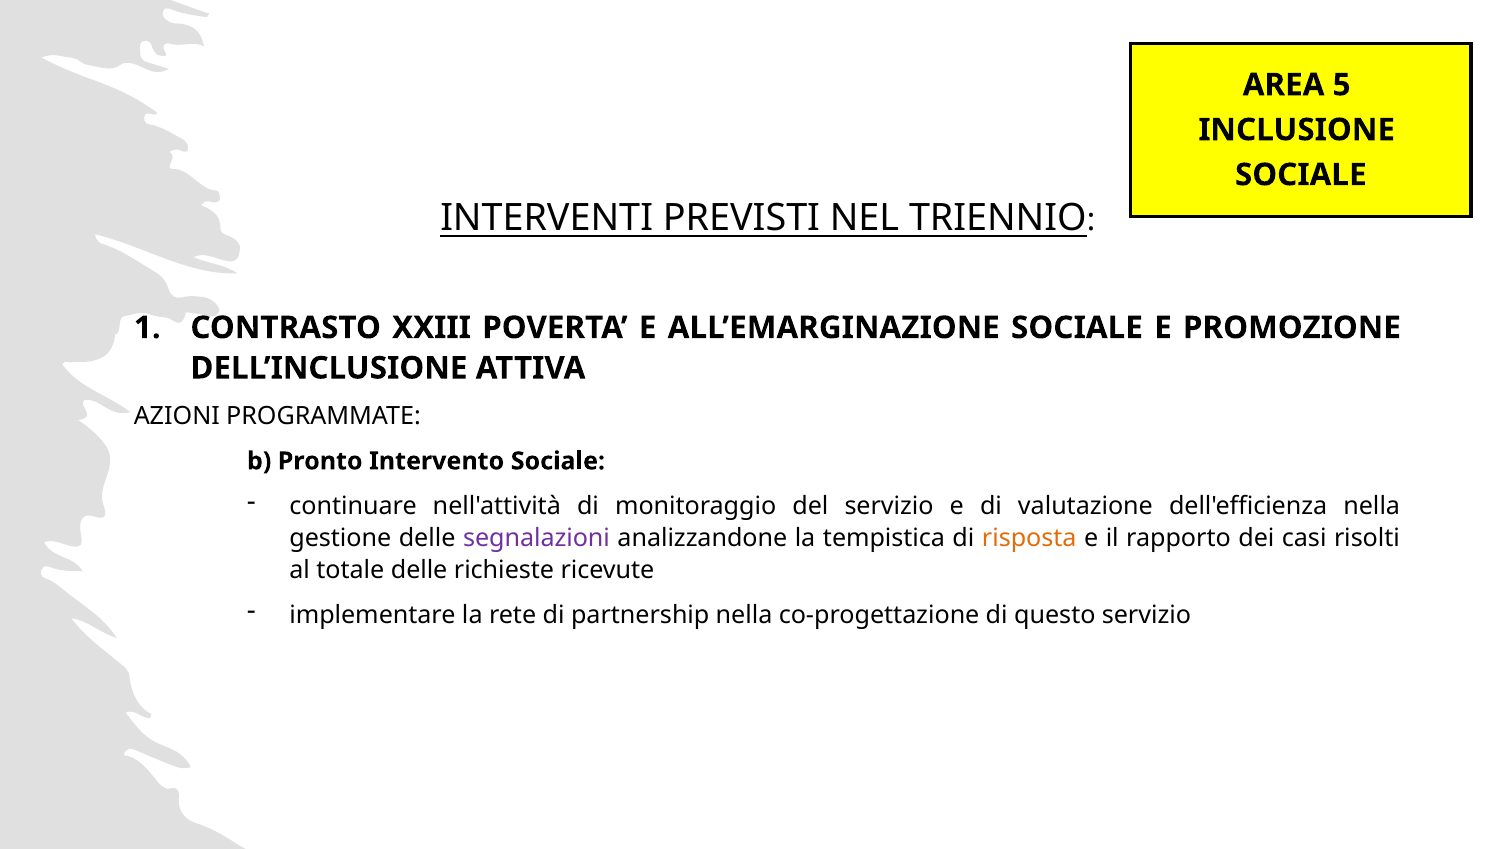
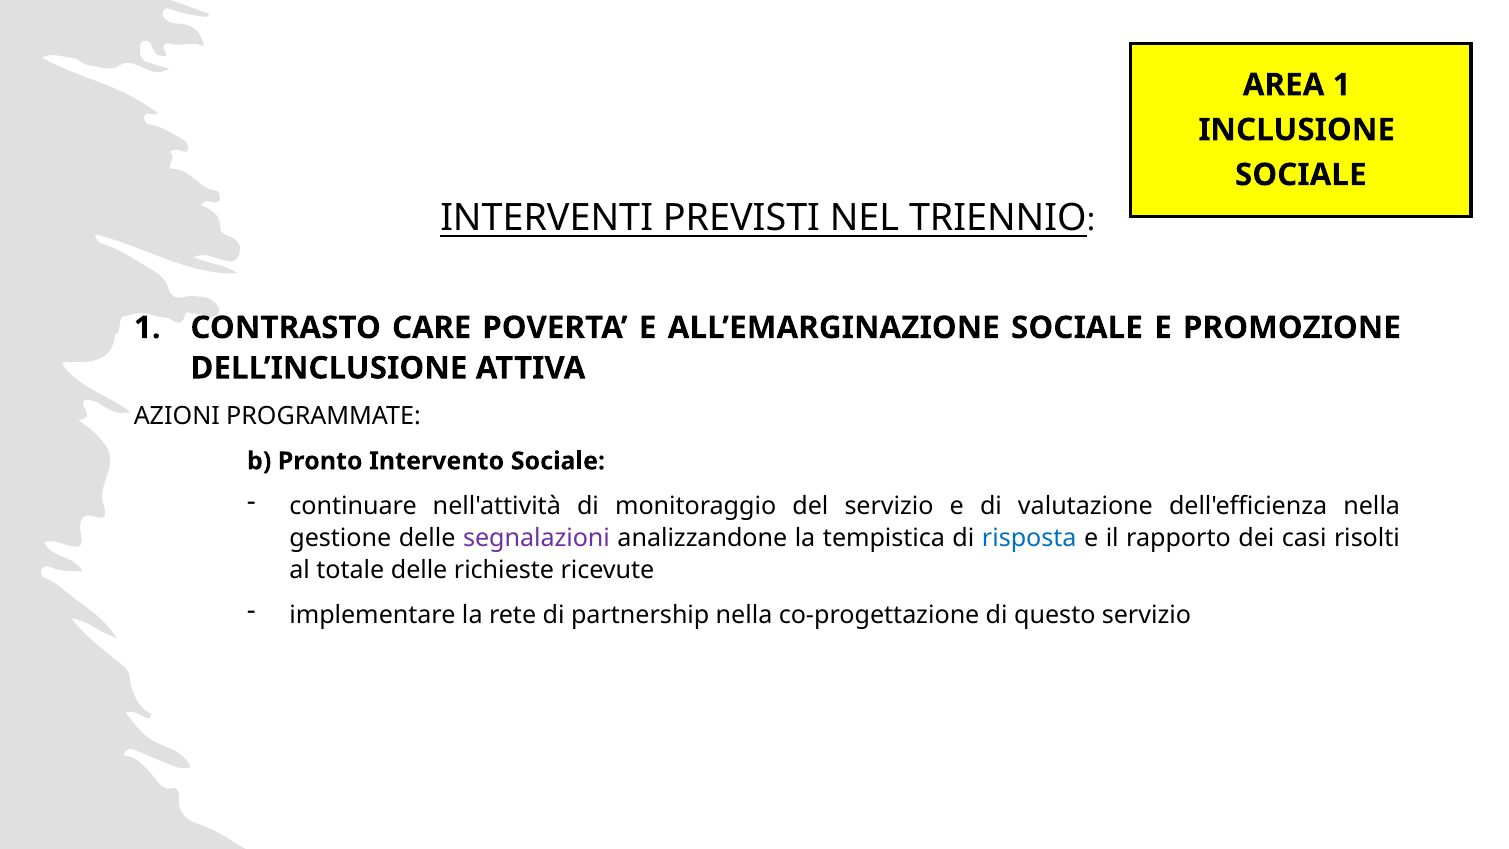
AREA 5: 5 -> 1
XXIII: XXIII -> CARE
risposta colour: orange -> blue
